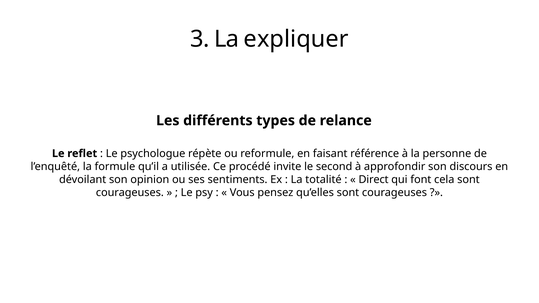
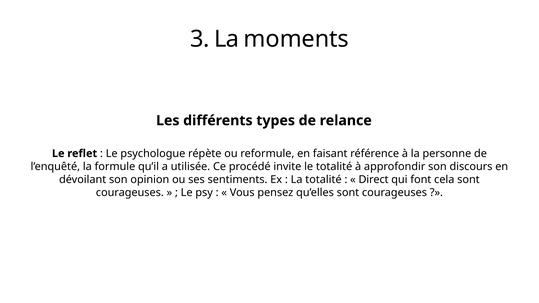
expliquer: expliquer -> moments
le second: second -> totalité
